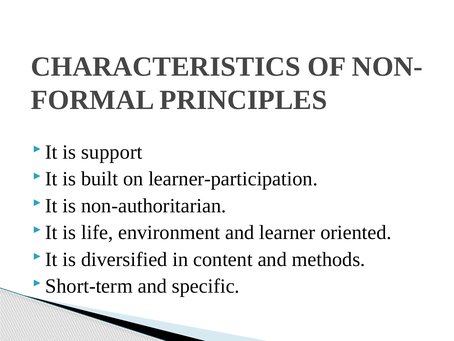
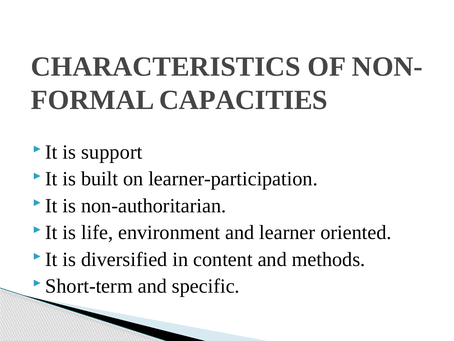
PRINCIPLES: PRINCIPLES -> CAPACITIES
